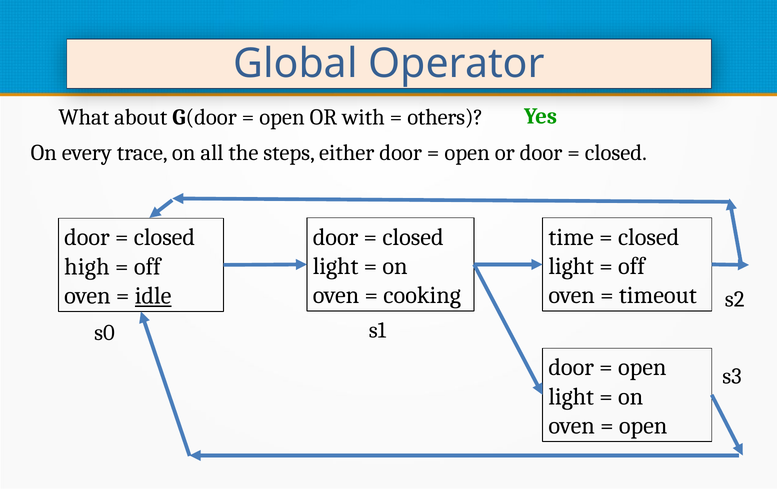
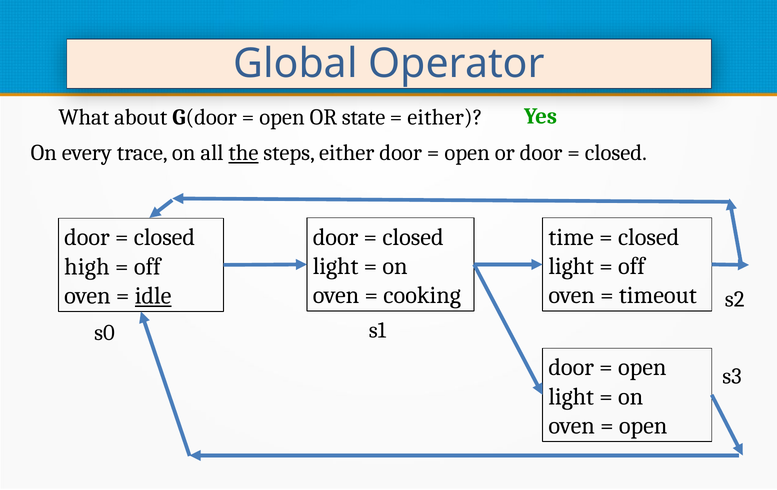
with: with -> state
others at (445, 117): others -> either
the underline: none -> present
